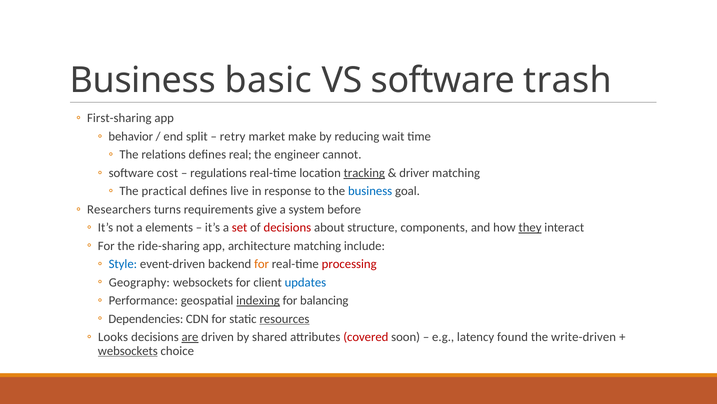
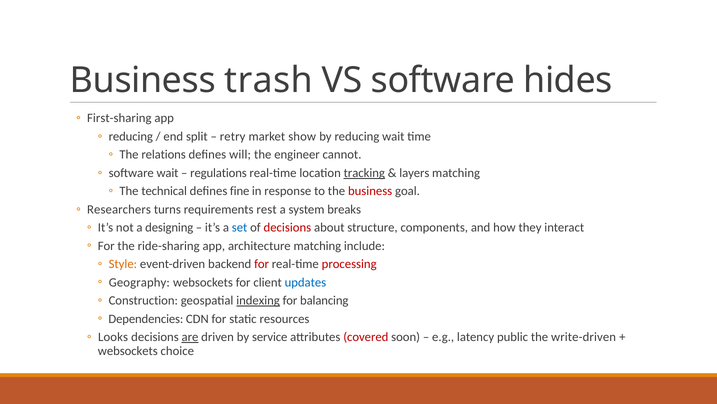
basic: basic -> trash
trash: trash -> hides
behavior at (131, 136): behavior -> reducing
make: make -> show
real: real -> will
software cost: cost -> wait
driver: driver -> layers
practical: practical -> technical
live: live -> fine
business at (370, 191) colour: blue -> red
give: give -> rest
before: before -> breaks
elements: elements -> designing
set colour: red -> blue
they underline: present -> none
Style colour: blue -> orange
for at (262, 264) colour: orange -> red
Performance: Performance -> Construction
resources underline: present -> none
shared: shared -> service
found: found -> public
websockets at (128, 350) underline: present -> none
